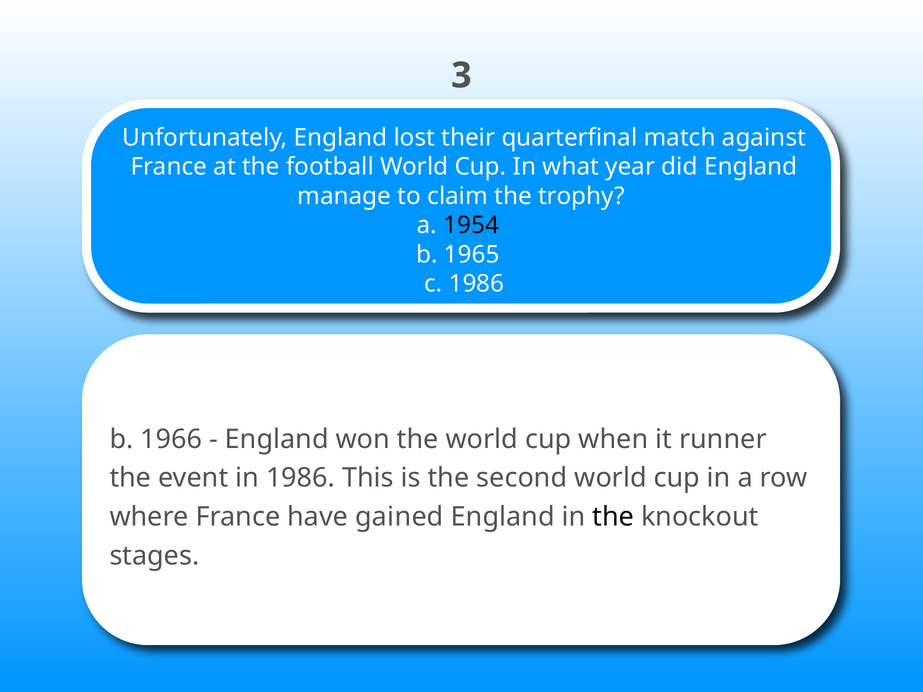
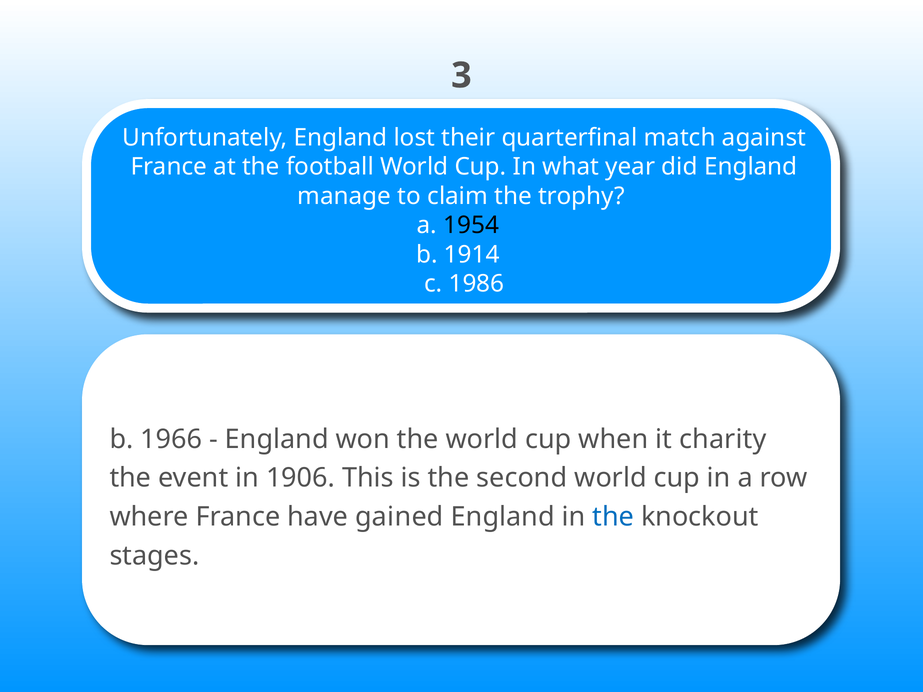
1965: 1965 -> 1914
runner: runner -> charity
in 1986: 1986 -> 1906
the at (613, 517) colour: black -> blue
